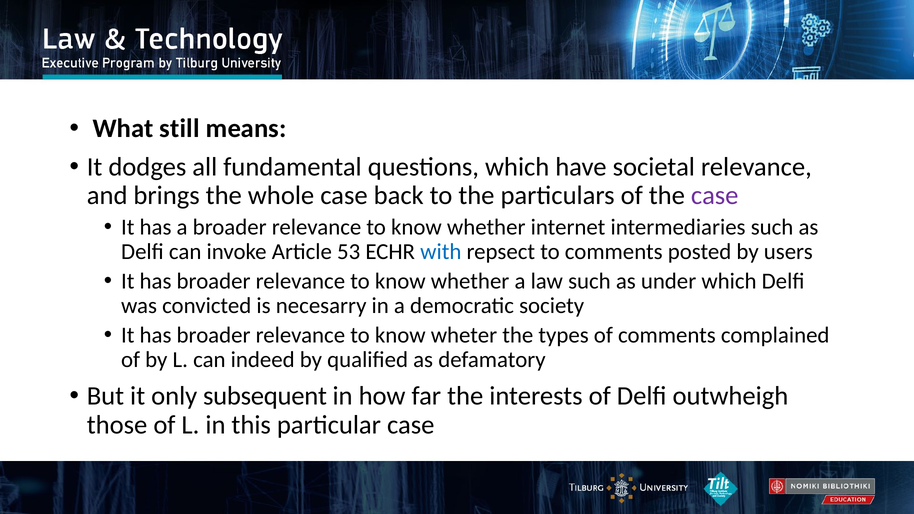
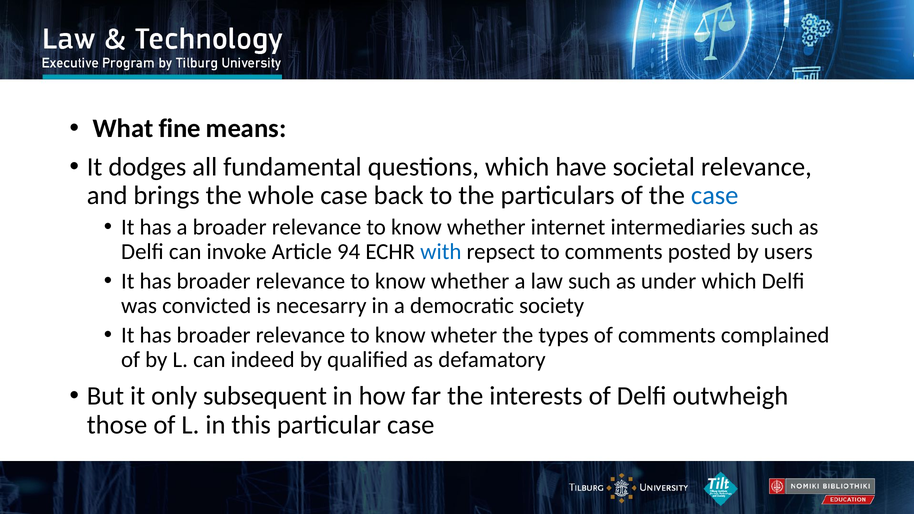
still: still -> fine
case at (715, 196) colour: purple -> blue
53: 53 -> 94
